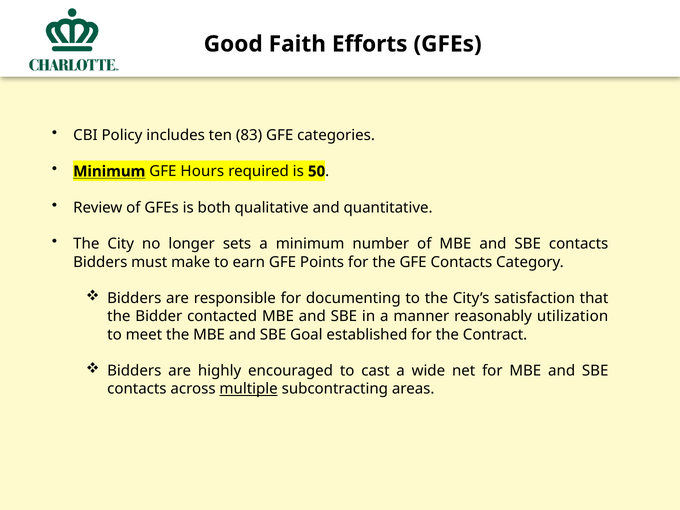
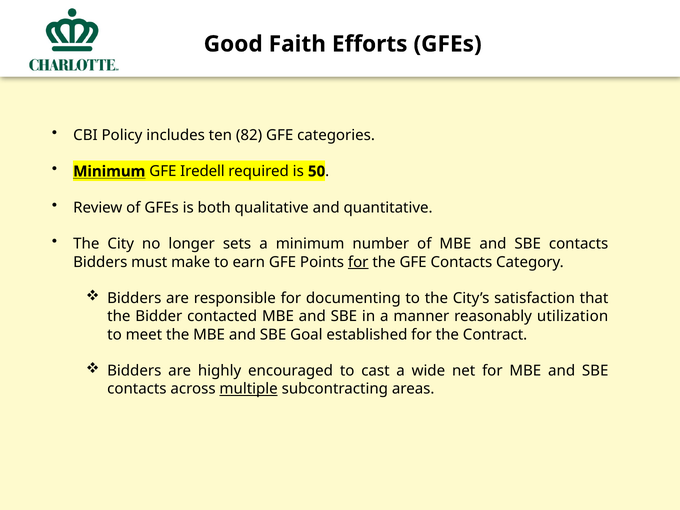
83: 83 -> 82
Hours: Hours -> Iredell
for at (358, 262) underline: none -> present
